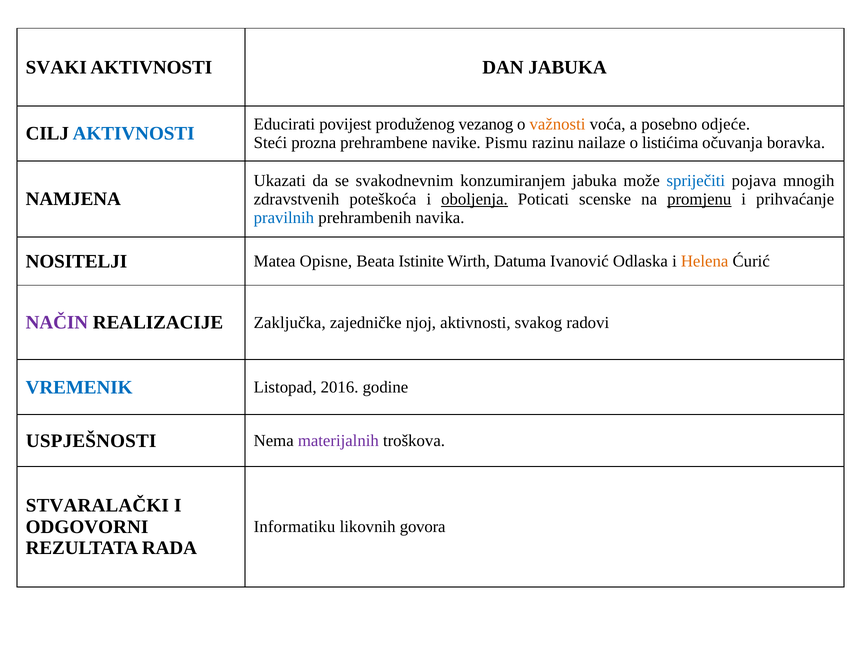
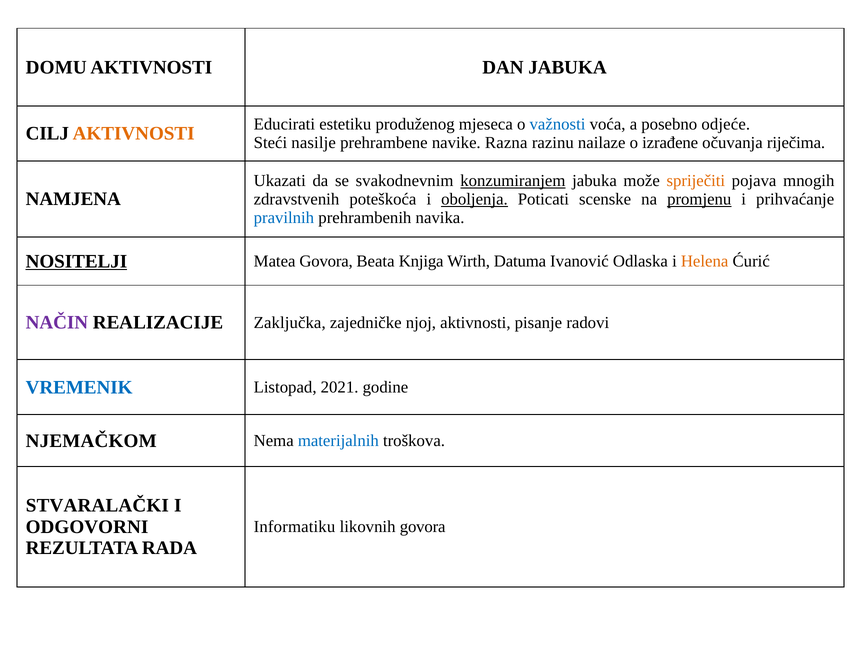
SVAKI: SVAKI -> DOMU
AKTIVNOSTI at (134, 134) colour: blue -> orange
povijest: povijest -> estetiku
vezanog: vezanog -> mjeseca
važnosti colour: orange -> blue
prozna: prozna -> nasilje
Pismu: Pismu -> Razna
listićima: listićima -> izrađene
boravka: boravka -> riječima
konzumiranjem underline: none -> present
spriječiti colour: blue -> orange
NOSITELJI underline: none -> present
Matea Opisne: Opisne -> Govora
Istinite: Istinite -> Knjiga
svakog: svakog -> pisanje
2016: 2016 -> 2021
USPJEŠNOSTI: USPJEŠNOSTI -> NJEMAČKOM
materijalnih colour: purple -> blue
